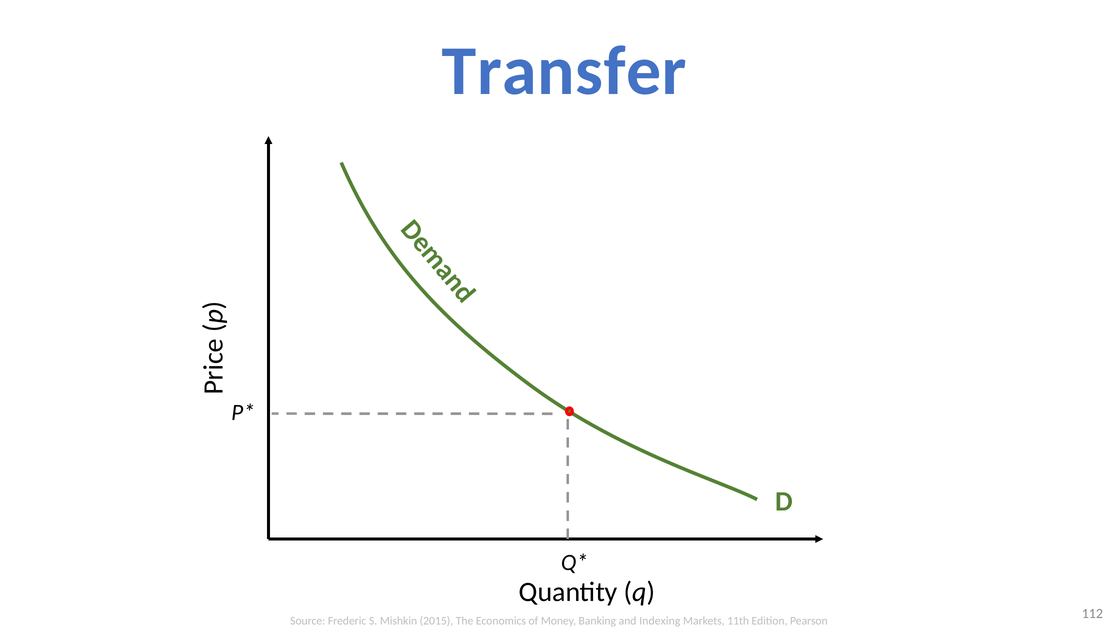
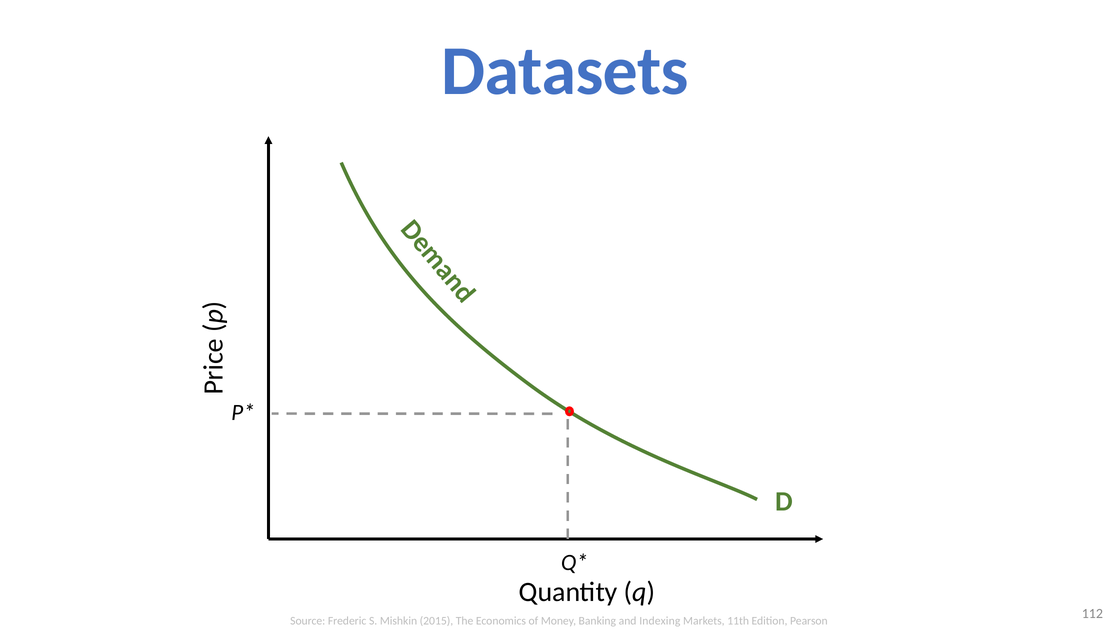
Transfer: Transfer -> Datasets
